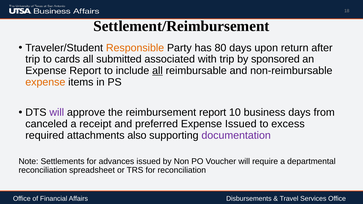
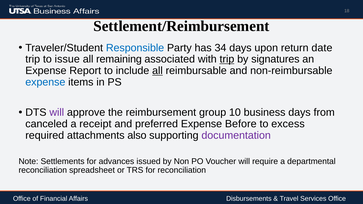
Responsible colour: orange -> blue
80: 80 -> 34
after: after -> date
cards: cards -> issue
submitted: submitted -> remaining
trip at (227, 59) underline: none -> present
sponsored: sponsored -> signatures
expense at (45, 82) colour: orange -> blue
reimbursement report: report -> group
Expense Issued: Issued -> Before
